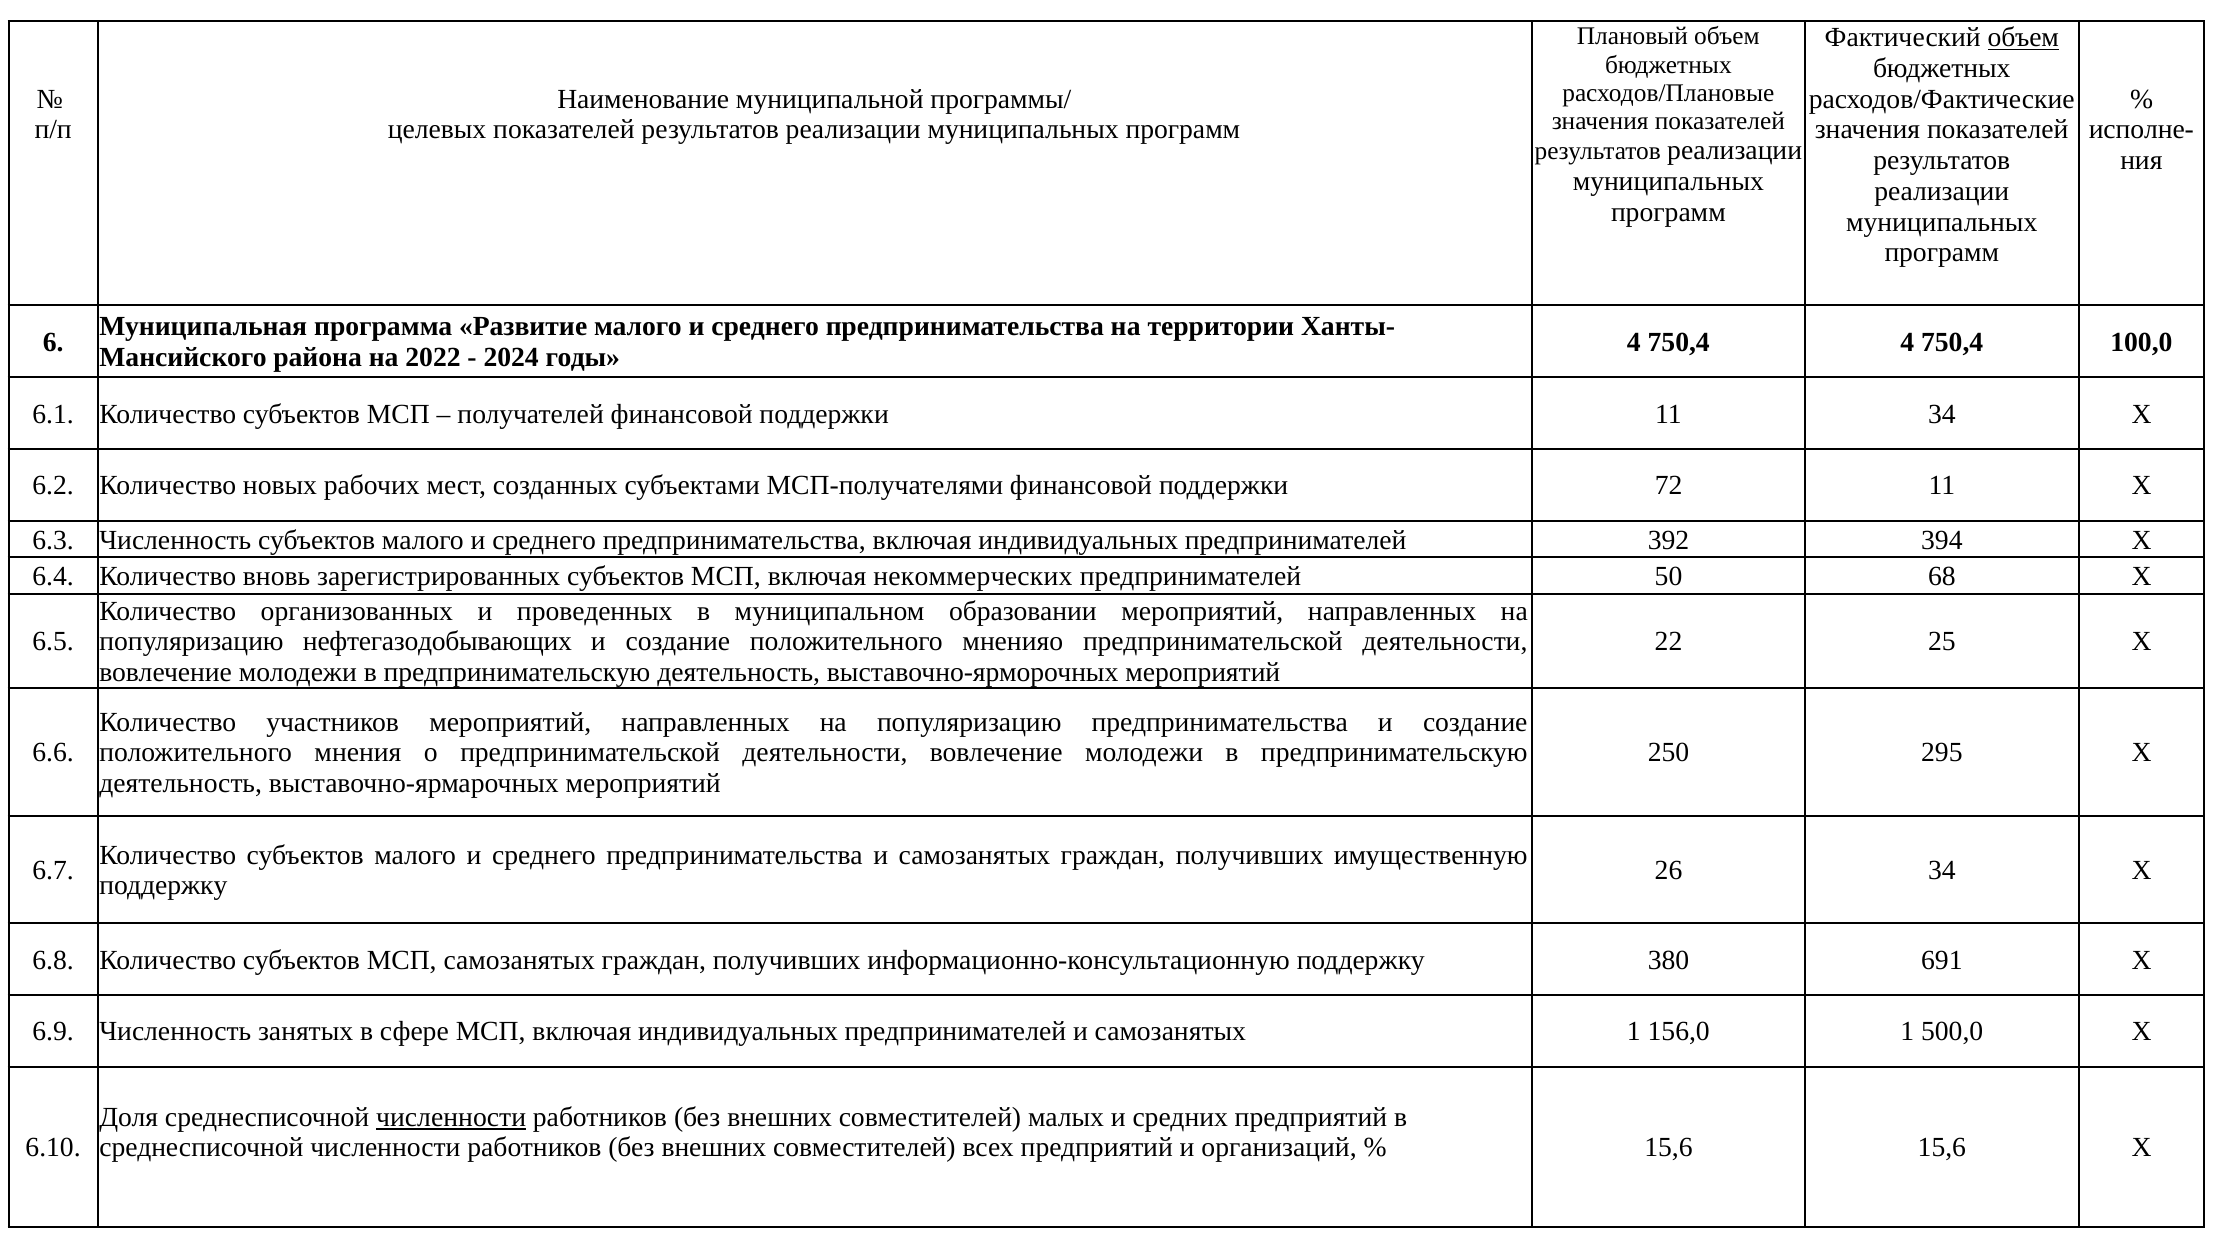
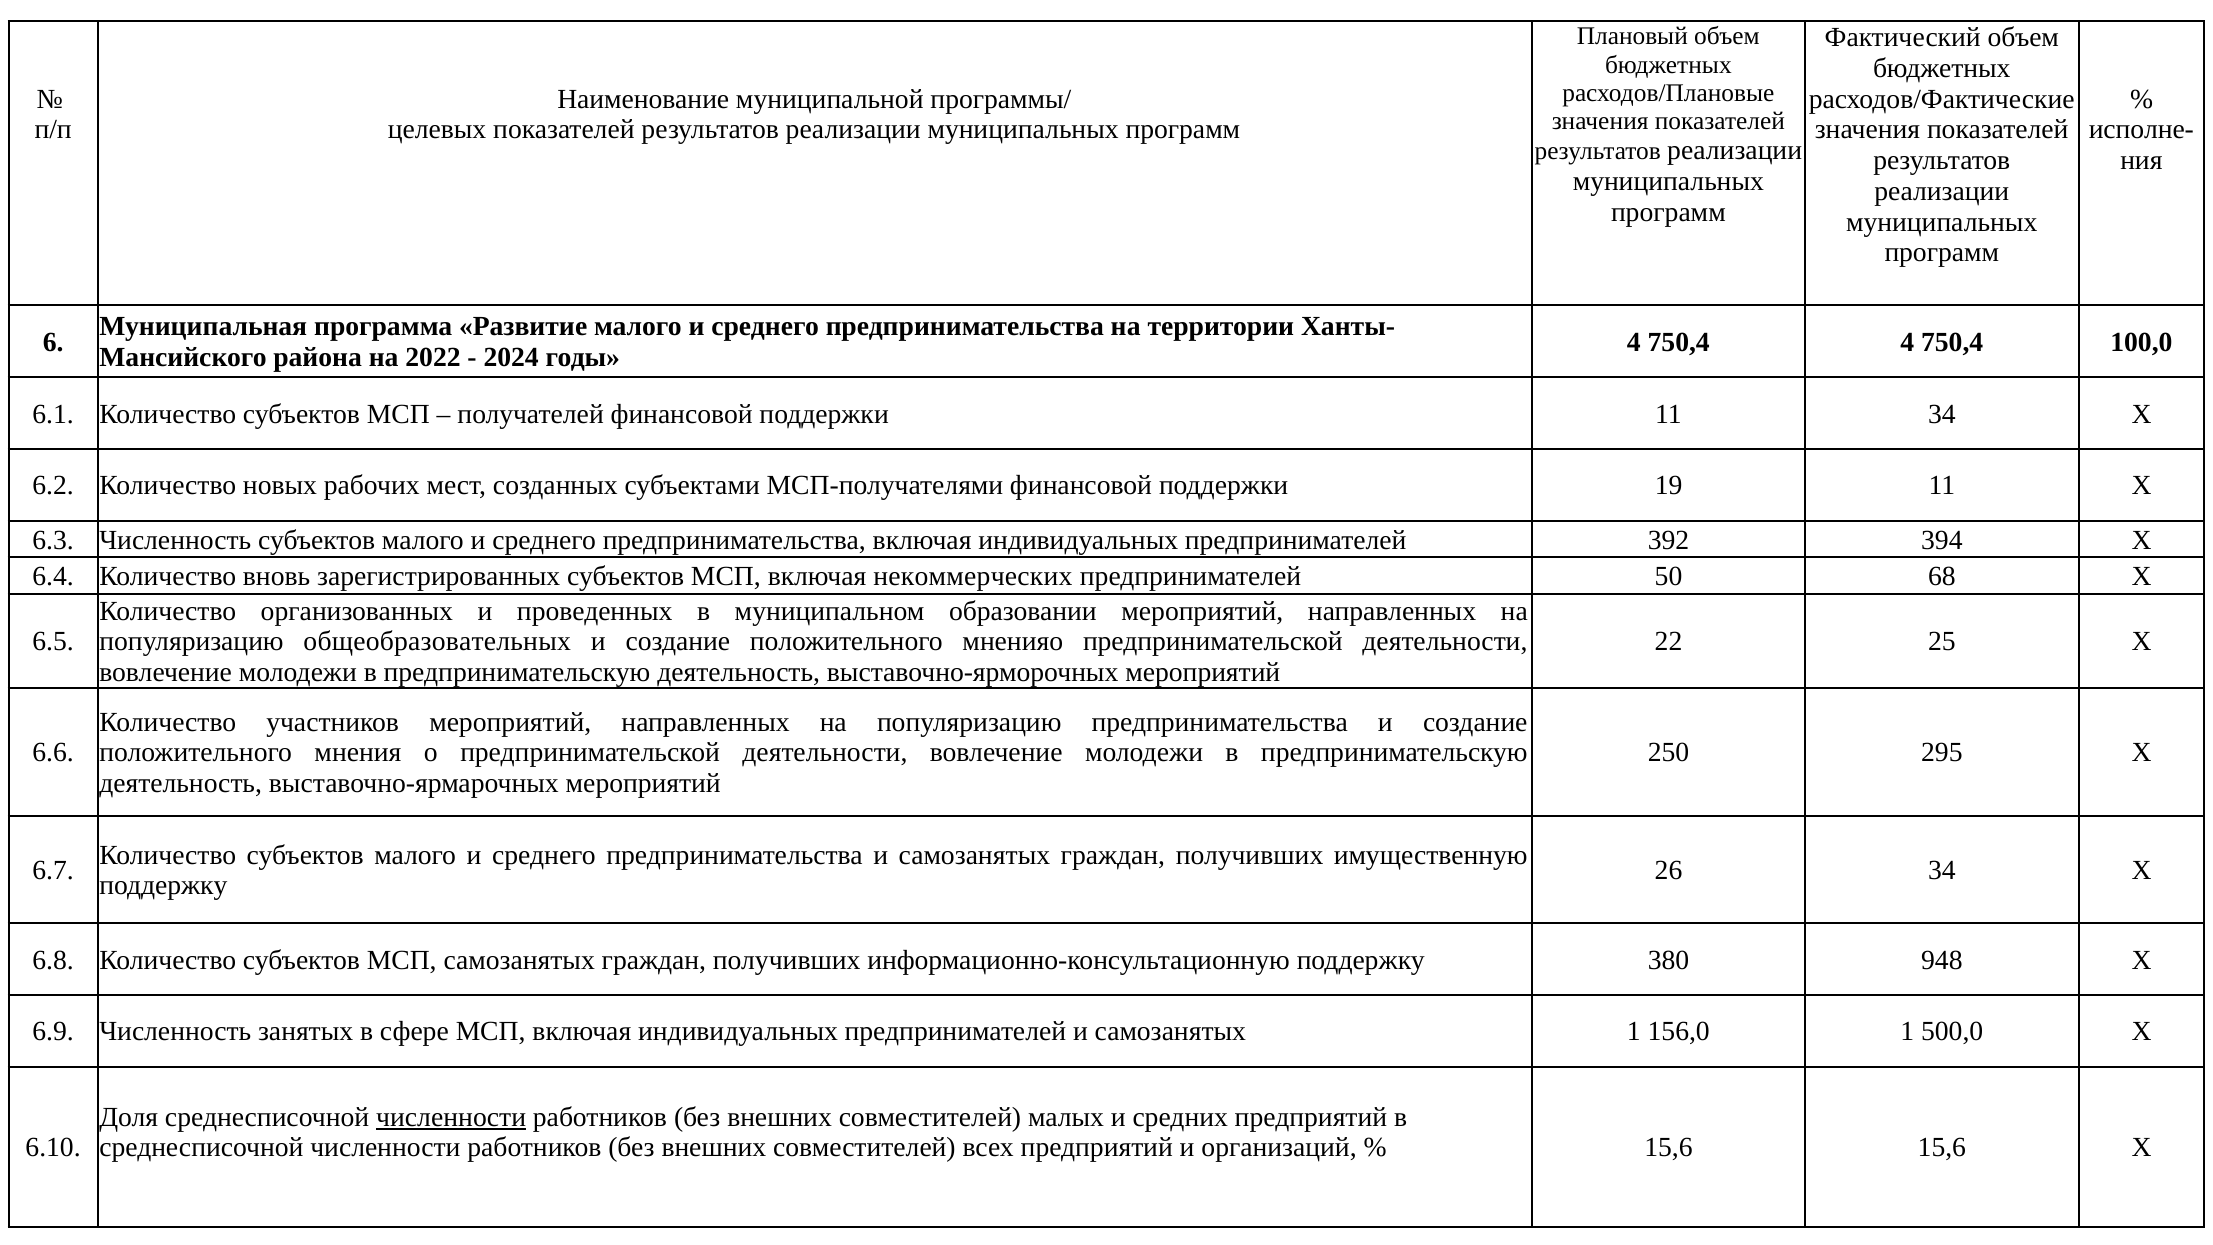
объем at (2023, 38) underline: present -> none
72: 72 -> 19
нефтегазодобывающих: нефтегазодобывающих -> общеобразовательных
691: 691 -> 948
